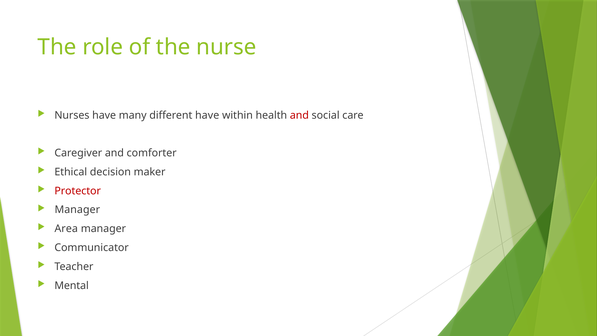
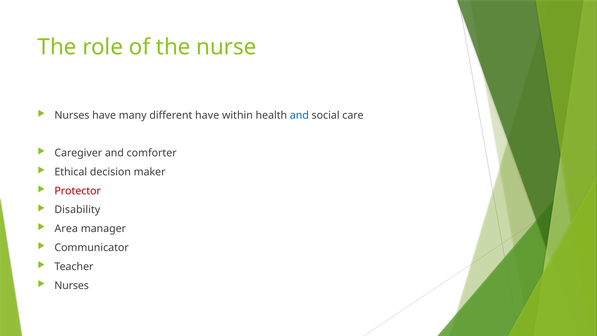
and at (299, 115) colour: red -> blue
Manager at (77, 210): Manager -> Disability
Mental at (72, 285): Mental -> Nurses
